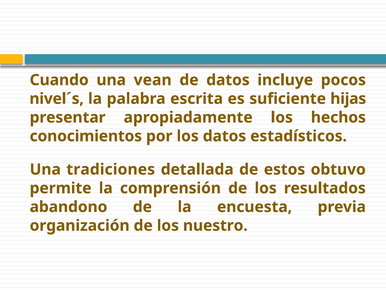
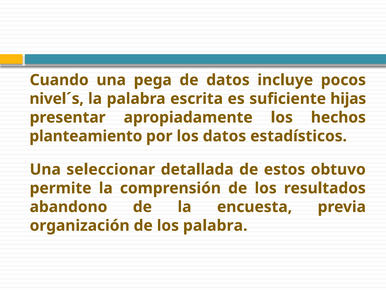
vean: vean -> pega
conocimientos: conocimientos -> planteamiento
tradiciones: tradiciones -> seleccionar
los nuestro: nuestro -> palabra
